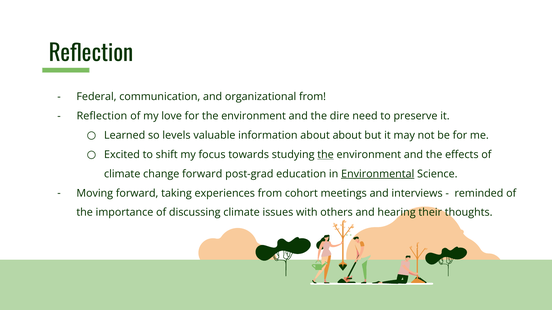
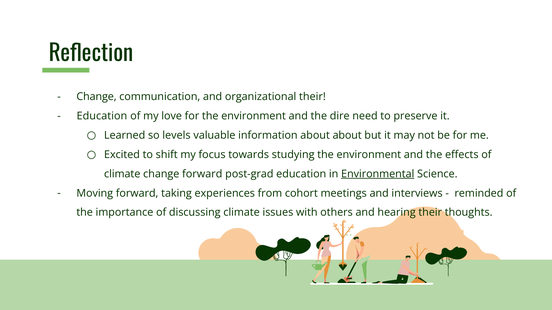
Federal at (96, 97): Federal -> Change
organizational from: from -> their
Reflection at (102, 116): Reflection -> Education
the at (326, 155) underline: present -> none
